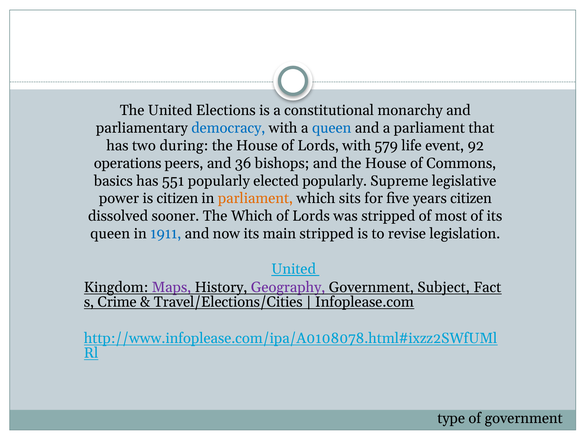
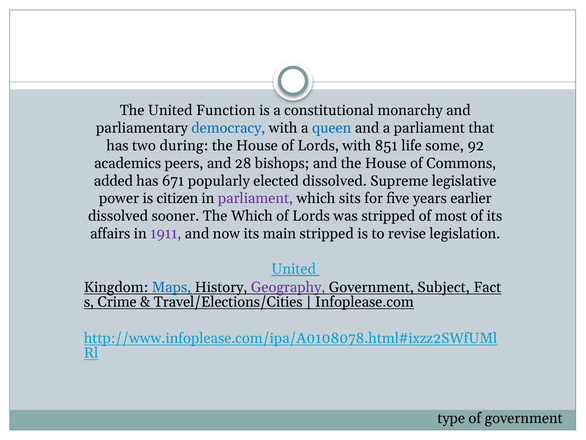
Elections: Elections -> Function
579: 579 -> 851
event: event -> some
operations: operations -> academics
36: 36 -> 28
basics: basics -> added
551: 551 -> 671
elected popularly: popularly -> dissolved
parliament at (255, 198) colour: orange -> purple
years citizen: citizen -> earlier
queen at (110, 233): queen -> affairs
1911 colour: blue -> purple
Maps colour: purple -> blue
